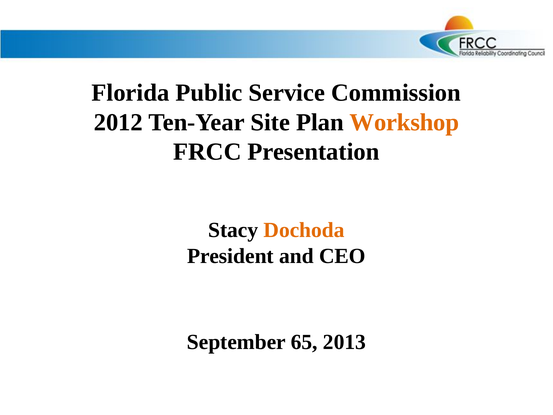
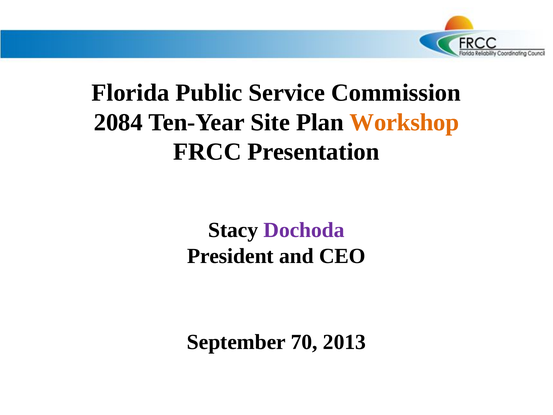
2012: 2012 -> 2084
Dochoda colour: orange -> purple
65: 65 -> 70
